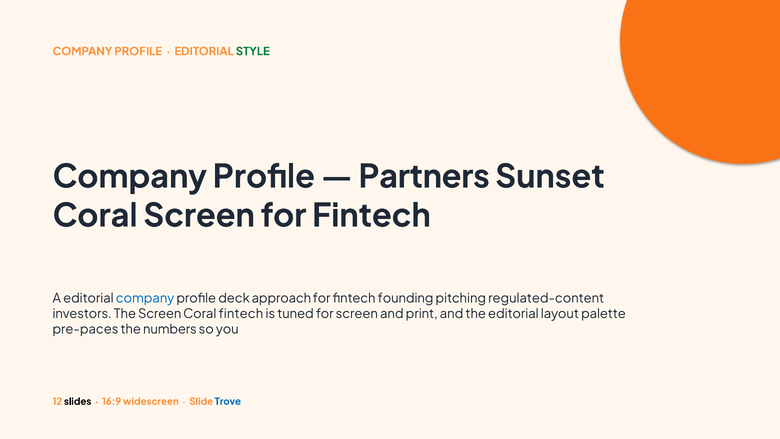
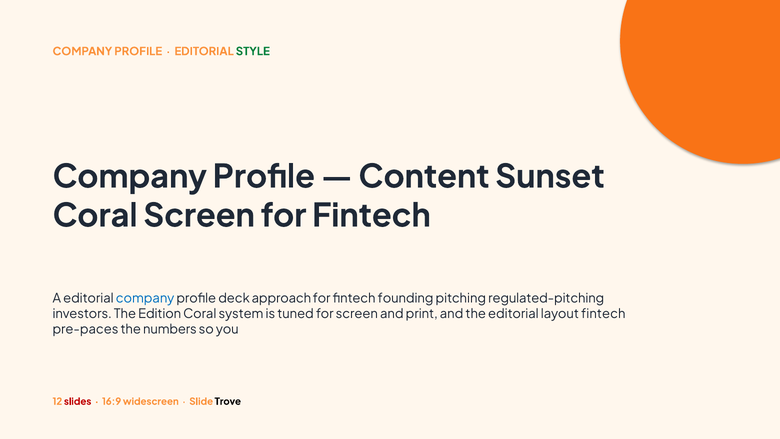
Partners: Partners -> Content
regulated-content: regulated-content -> regulated-pitching
The Screen: Screen -> Edition
Coral fintech: fintech -> system
layout palette: palette -> fintech
slides colour: black -> red
Trove colour: blue -> black
